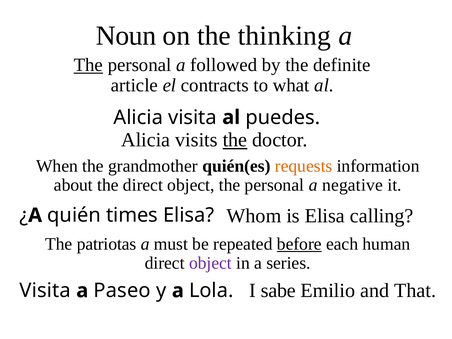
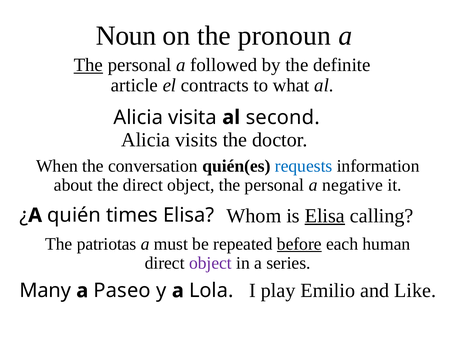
thinking: thinking -> pronoun
puedes: puedes -> second
the at (235, 140) underline: present -> none
grandmother: grandmother -> conversation
requests colour: orange -> blue
Elisa at (325, 216) underline: none -> present
Visita at (45, 291): Visita -> Many
sabe: sabe -> play
That: That -> Like
